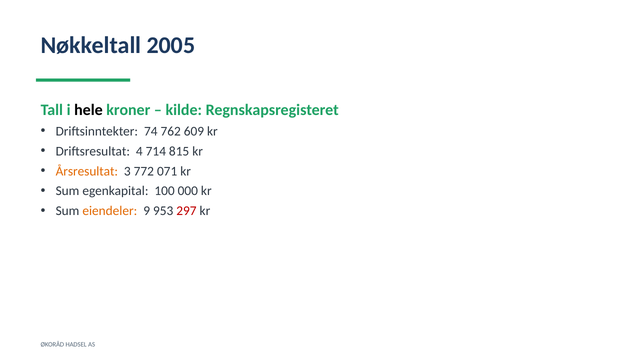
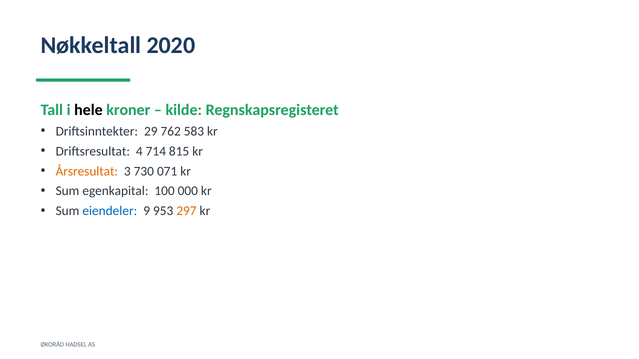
2005: 2005 -> 2020
74: 74 -> 29
609: 609 -> 583
772: 772 -> 730
eiendeler colour: orange -> blue
297 colour: red -> orange
